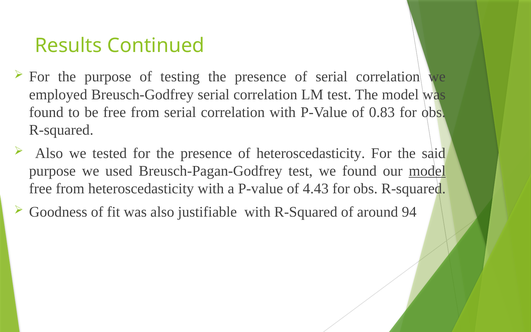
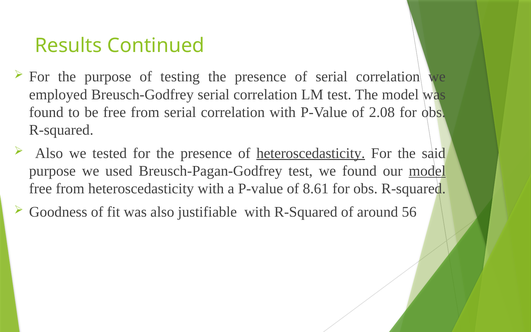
0.83: 0.83 -> 2.08
heteroscedasticity at (311, 153) underline: none -> present
4.43: 4.43 -> 8.61
94: 94 -> 56
